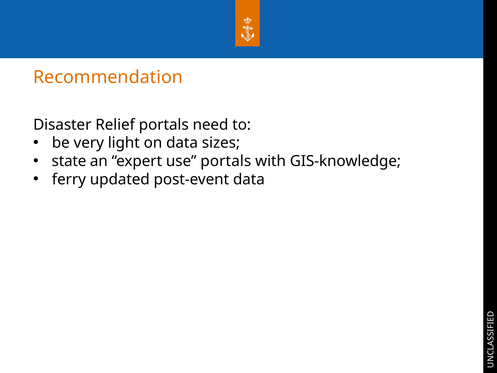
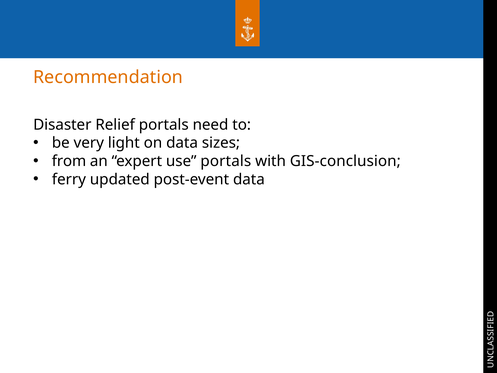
state: state -> from
GIS-knowledge: GIS-knowledge -> GIS-conclusion
